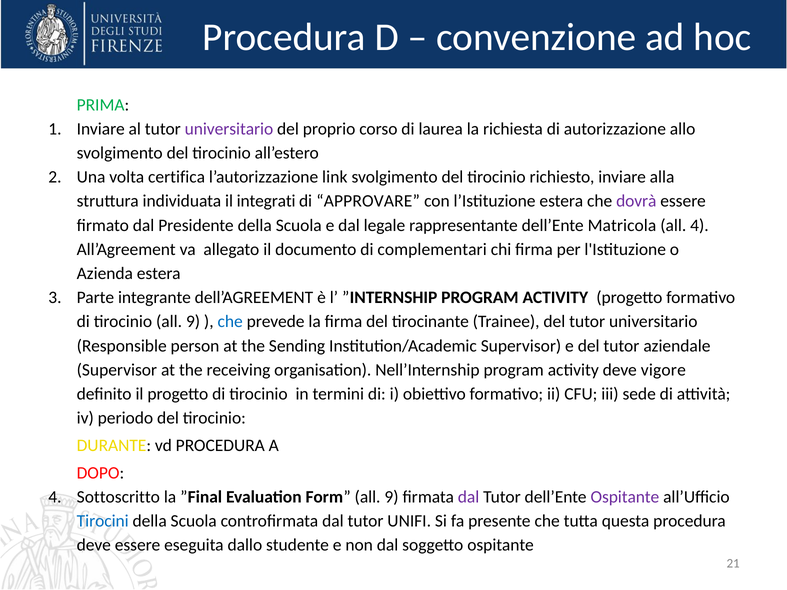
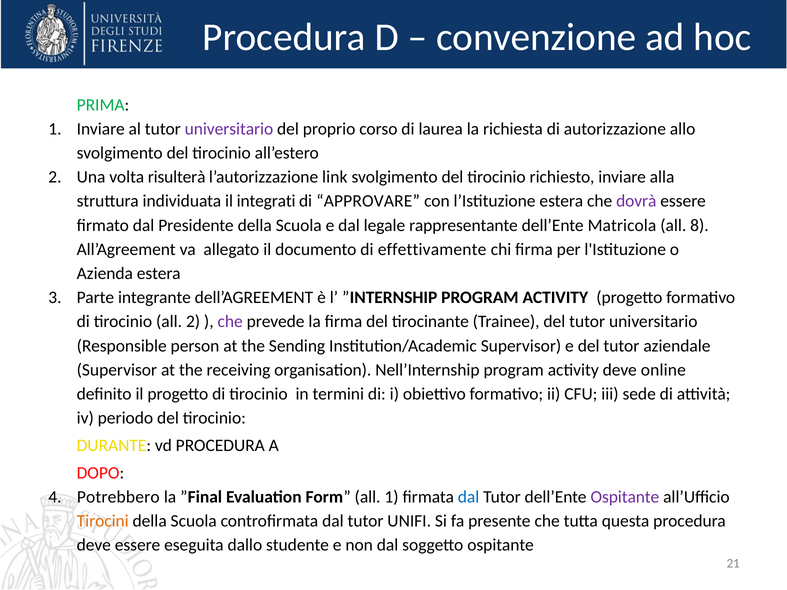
certifica: certifica -> risulterà
all 4: 4 -> 8
complementari: complementari -> effettivamente
tirocinio all 9: 9 -> 2
che at (230, 322) colour: blue -> purple
vigore: vigore -> online
Sottoscritto: Sottoscritto -> Potrebbero
Form all 9: 9 -> 1
dal at (469, 497) colour: purple -> blue
Tirocini colour: blue -> orange
